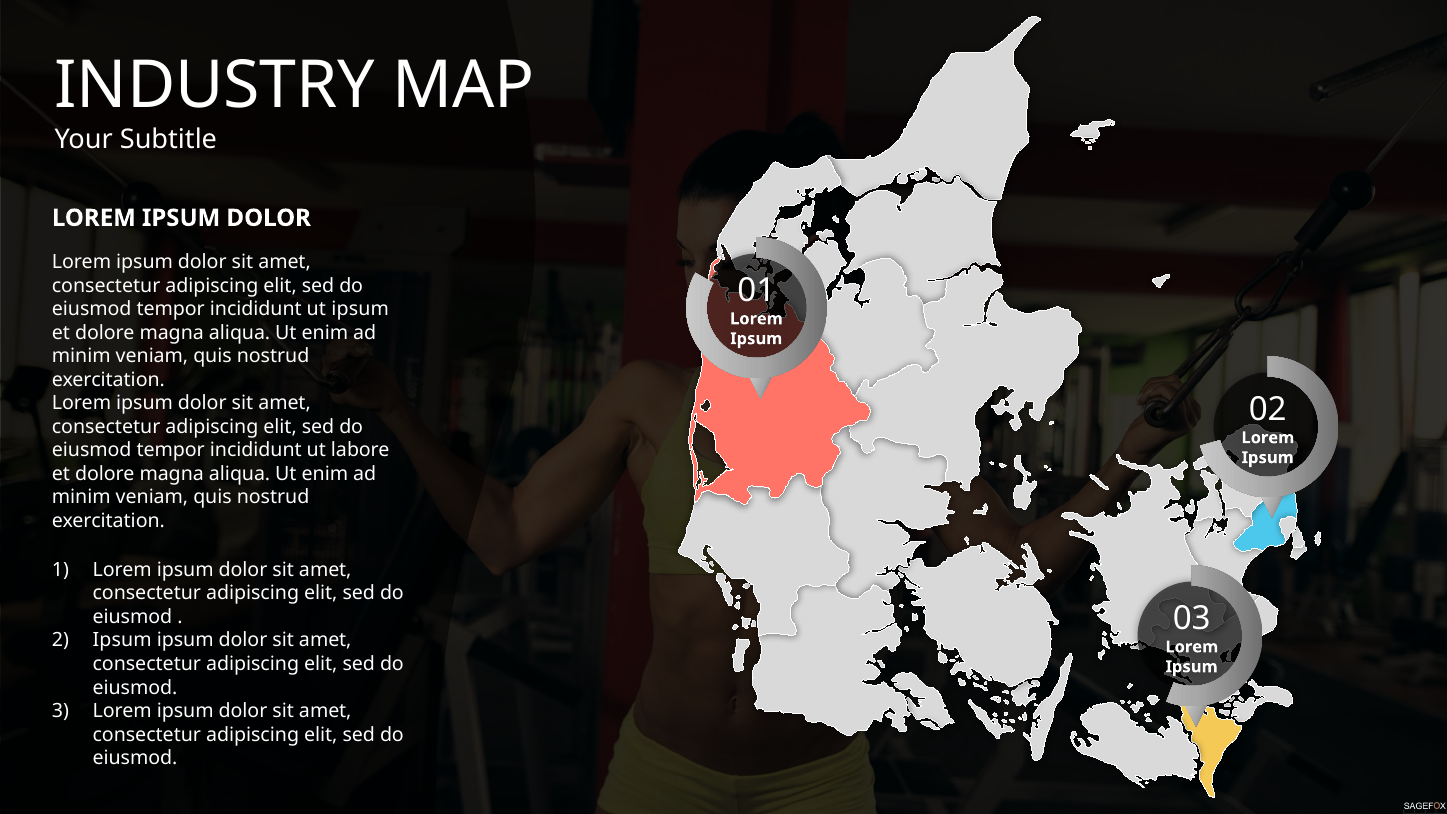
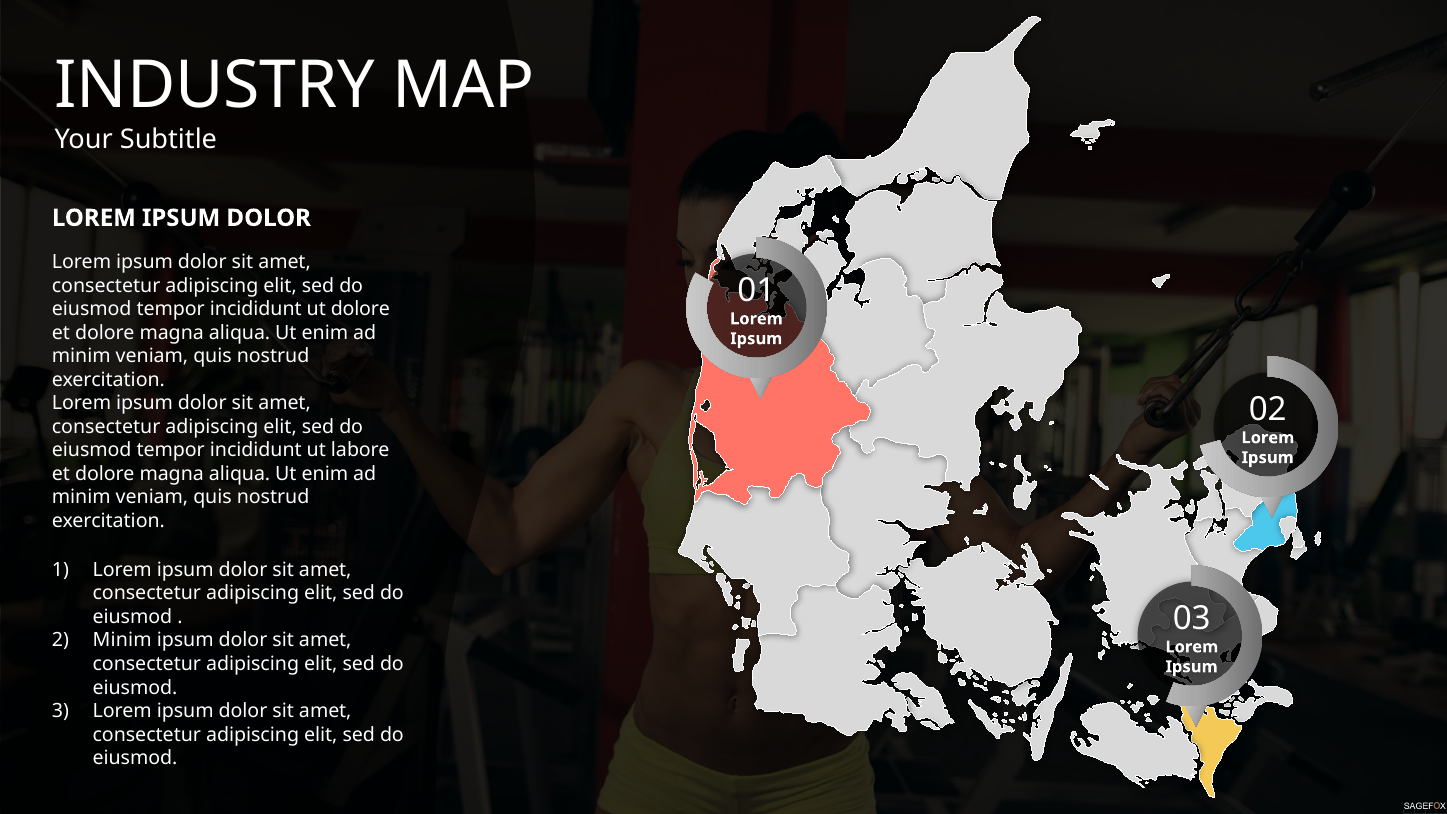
ut ipsum: ipsum -> dolore
Ipsum at (122, 640): Ipsum -> Minim
